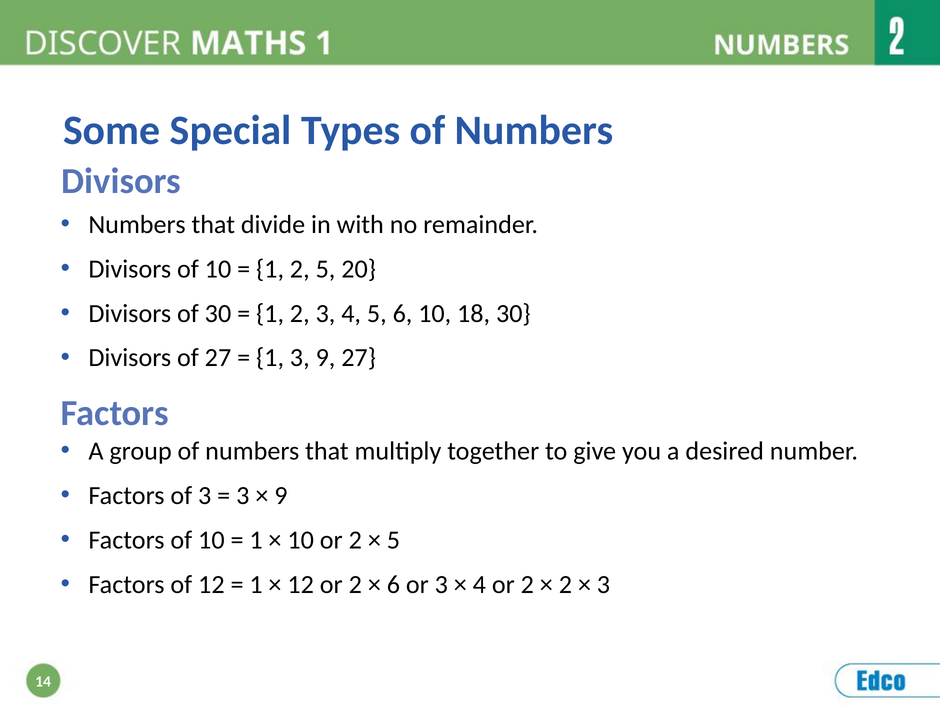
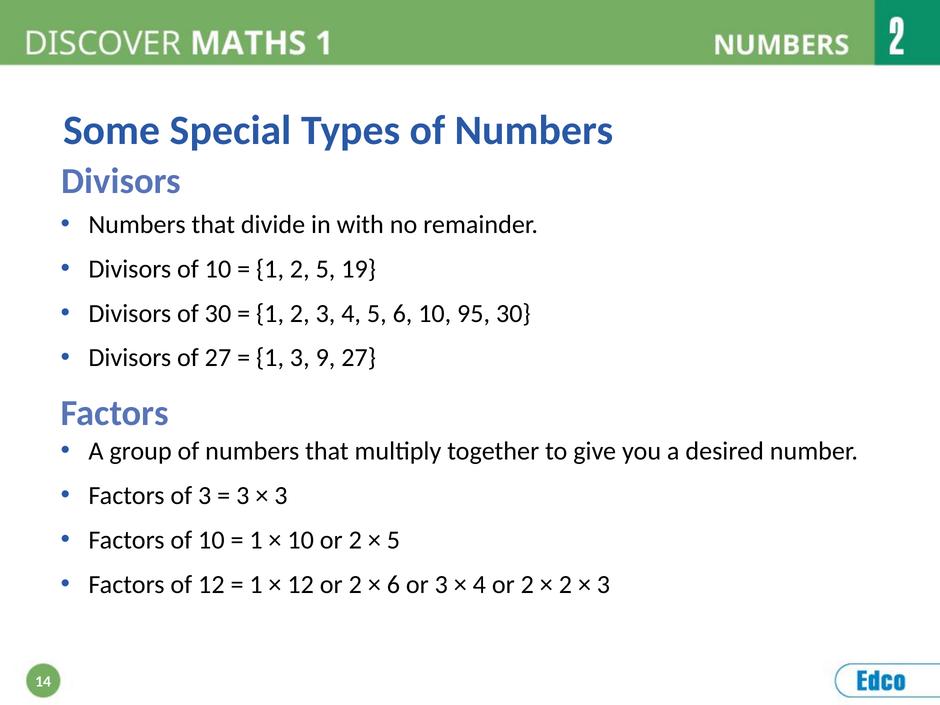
20: 20 -> 19
18: 18 -> 95
9 at (281, 496): 9 -> 3
